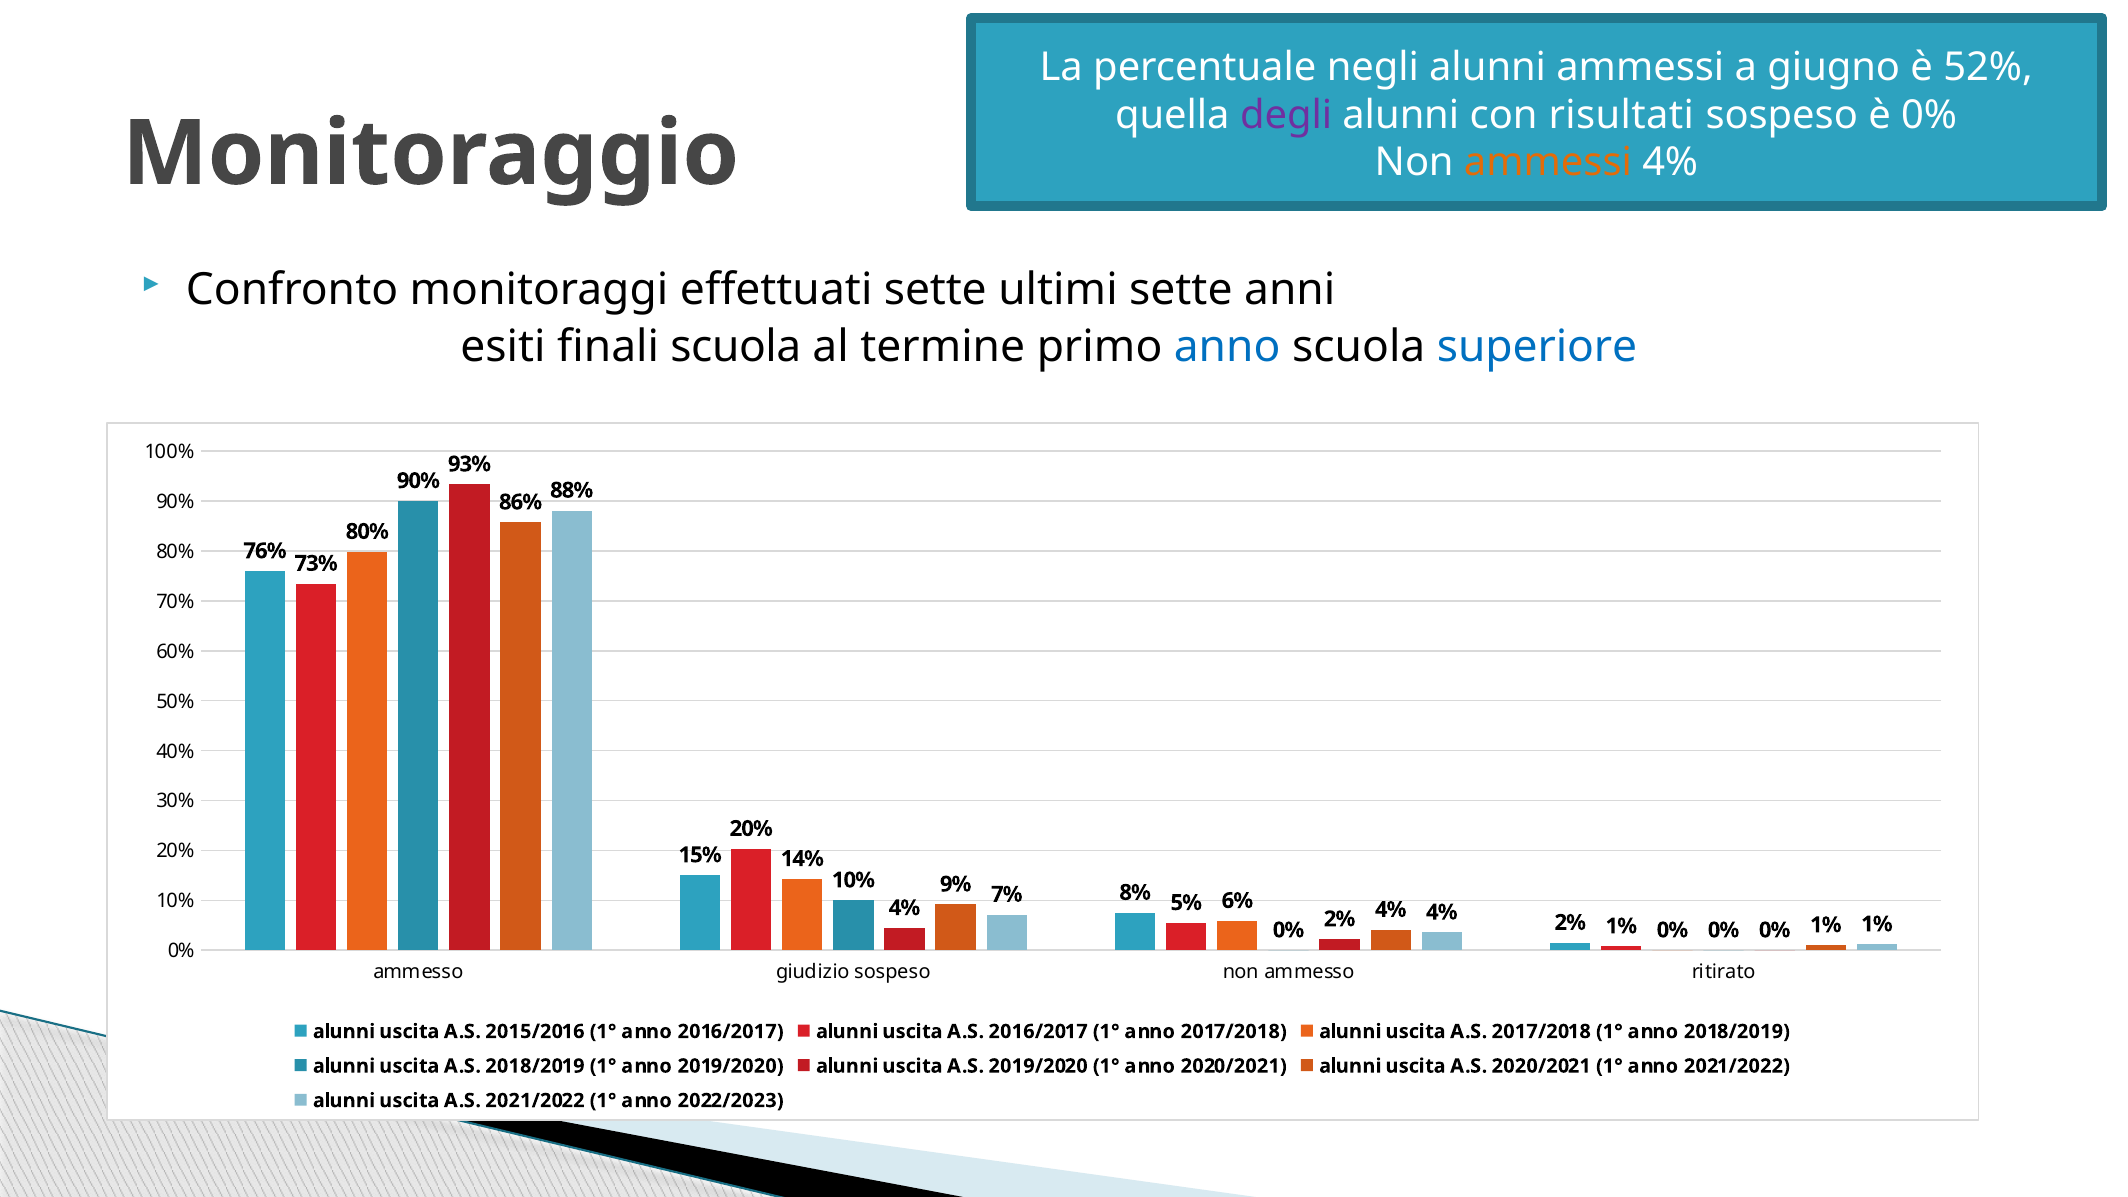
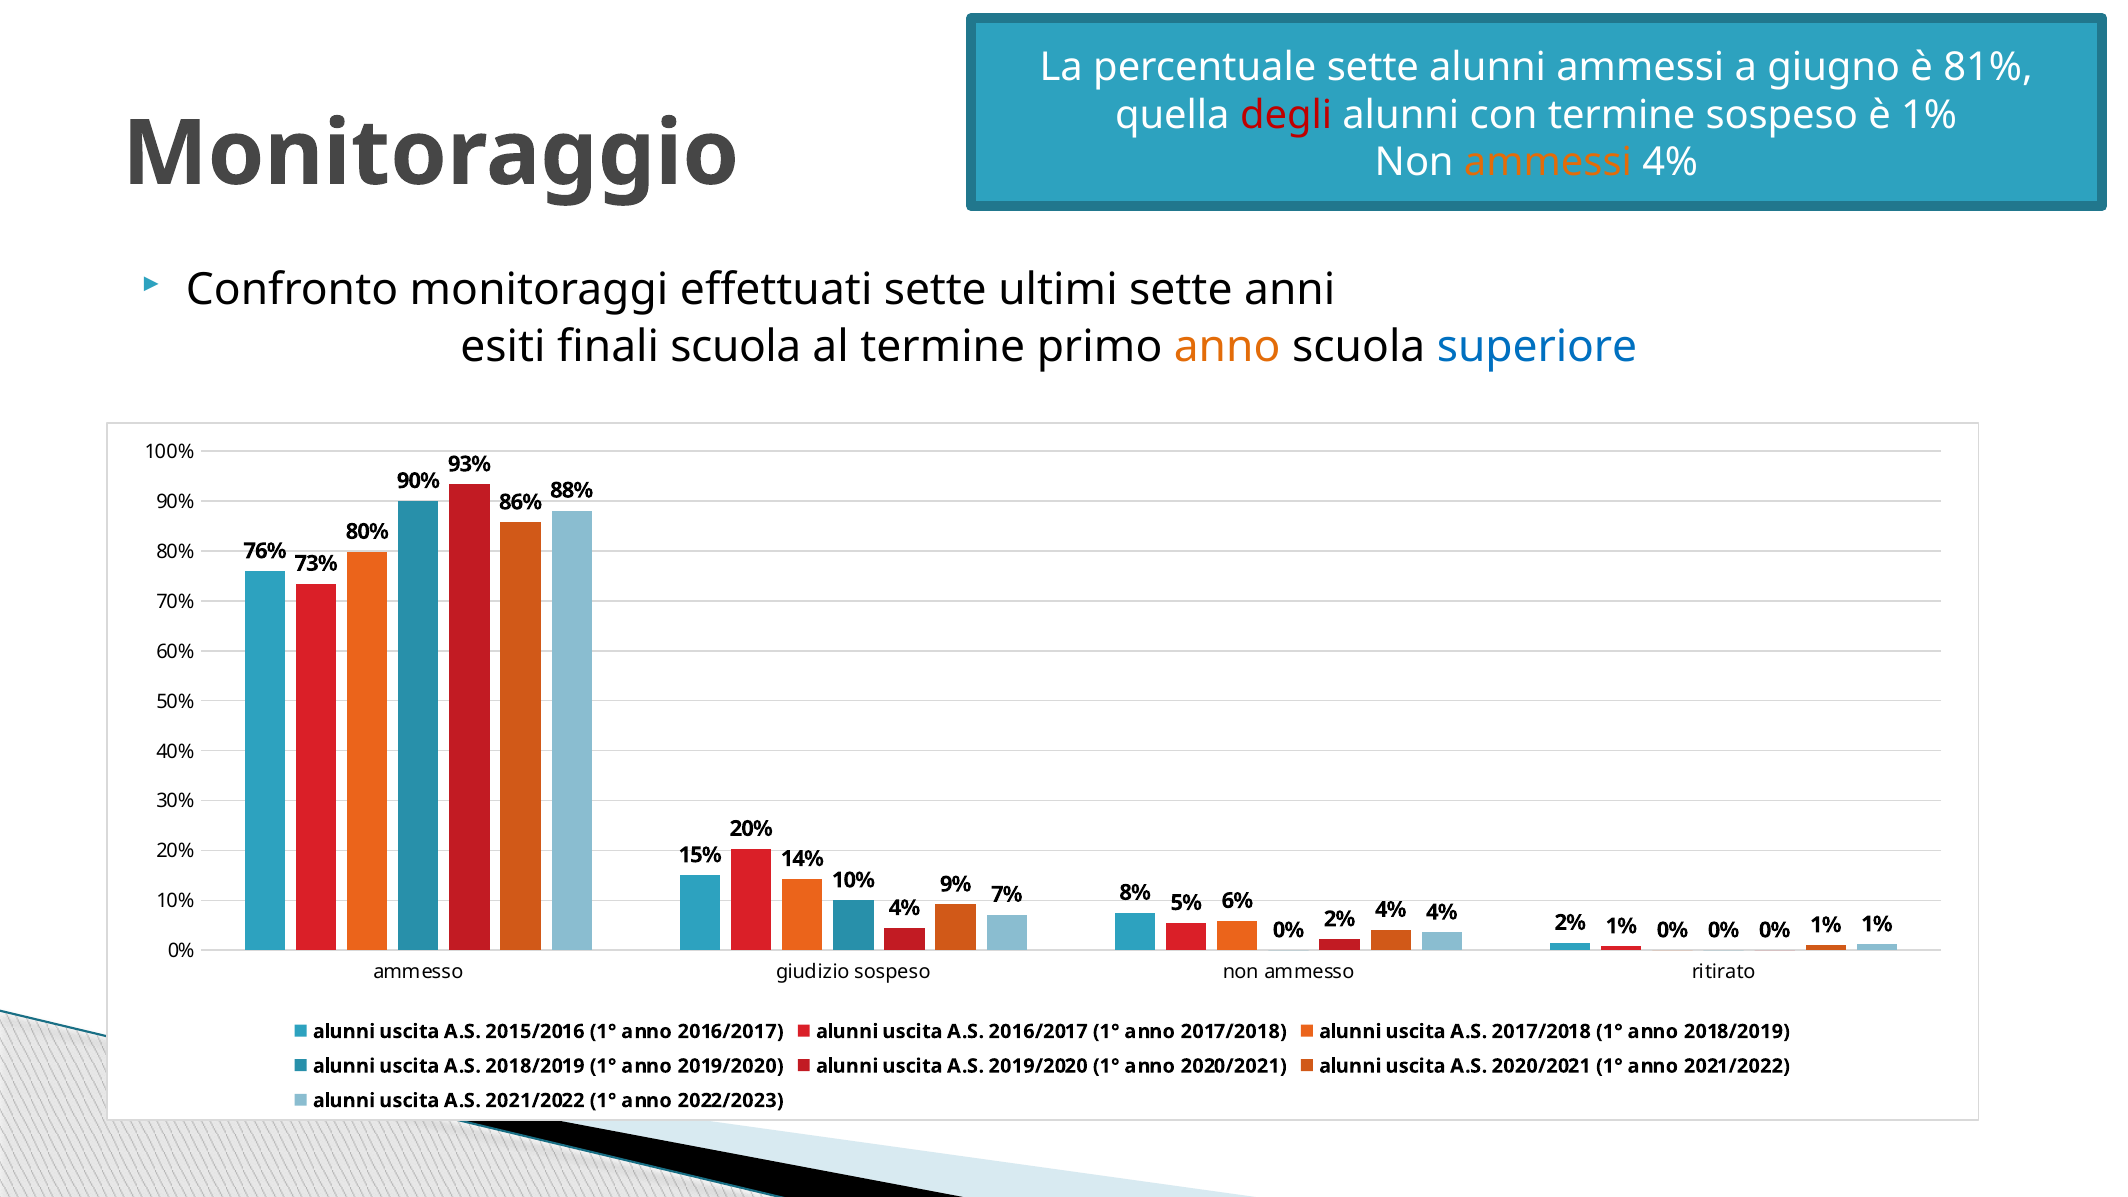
percentuale negli: negli -> sette
52%: 52% -> 81%
degli colour: purple -> red
con risultati: risultati -> termine
è 0%: 0% -> 1%
anno at (1227, 347) colour: blue -> orange
